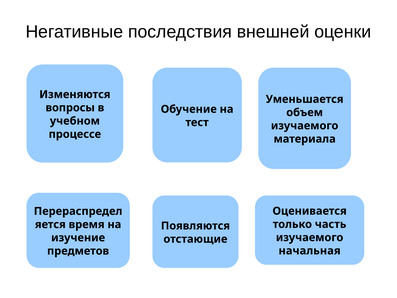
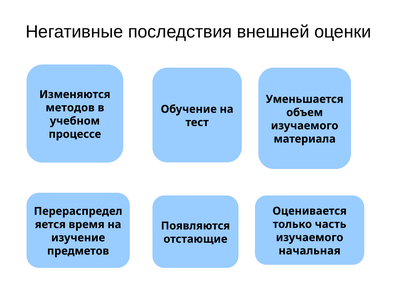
вопросы: вопросы -> методов
